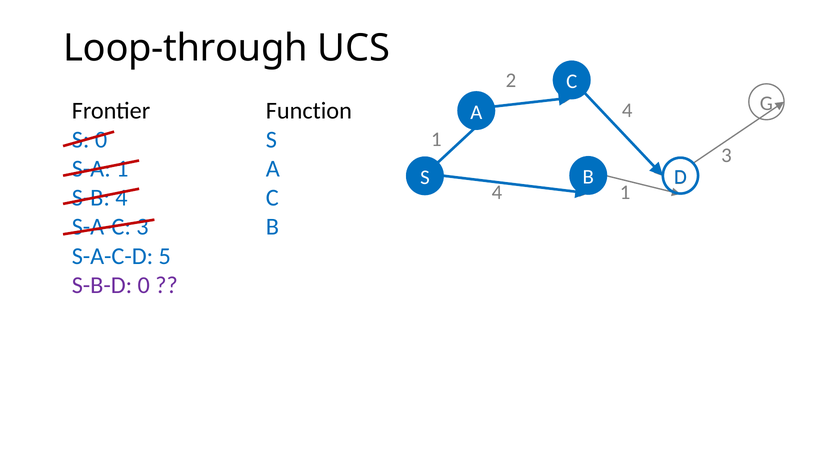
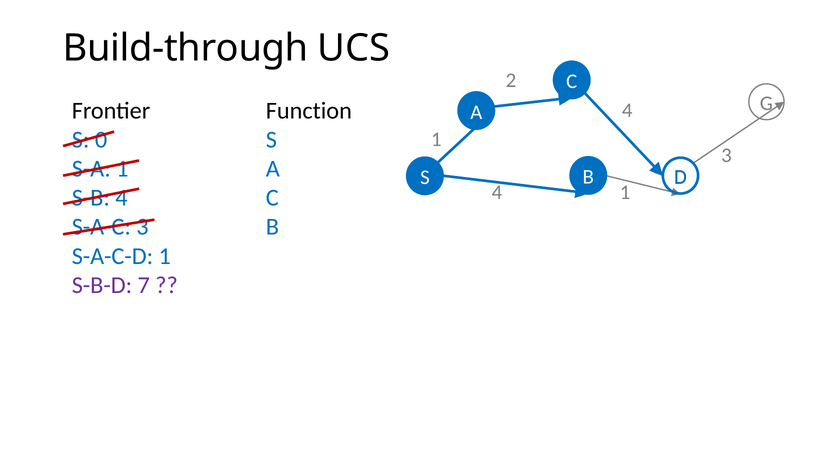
Loop-through: Loop-through -> Build-through
S-A-C-D 5: 5 -> 1
S-B-D 0: 0 -> 7
